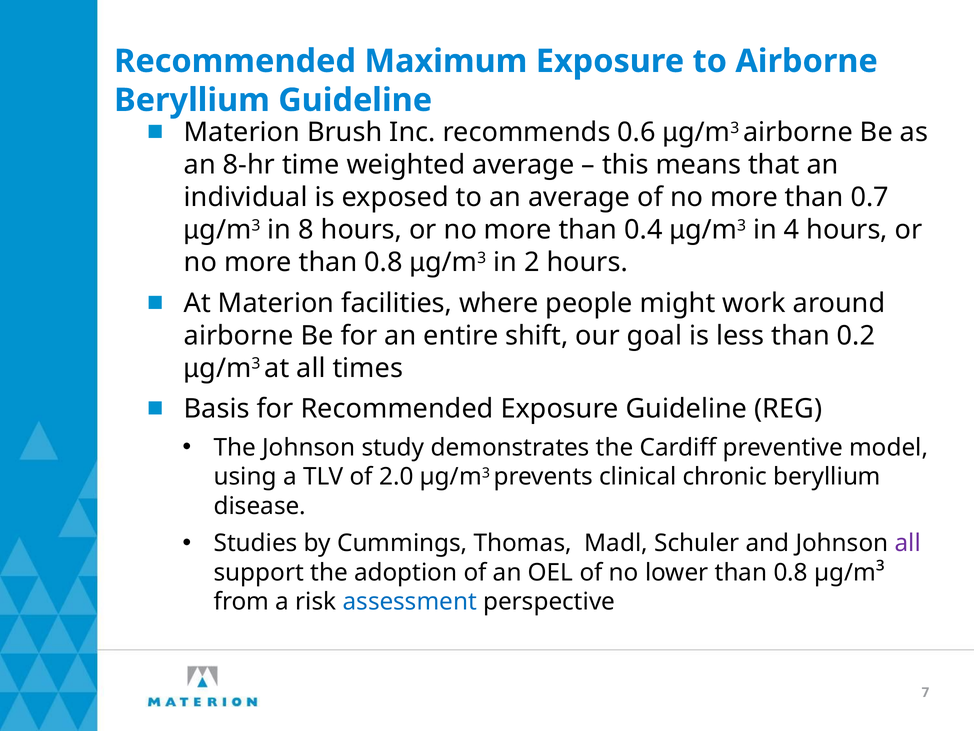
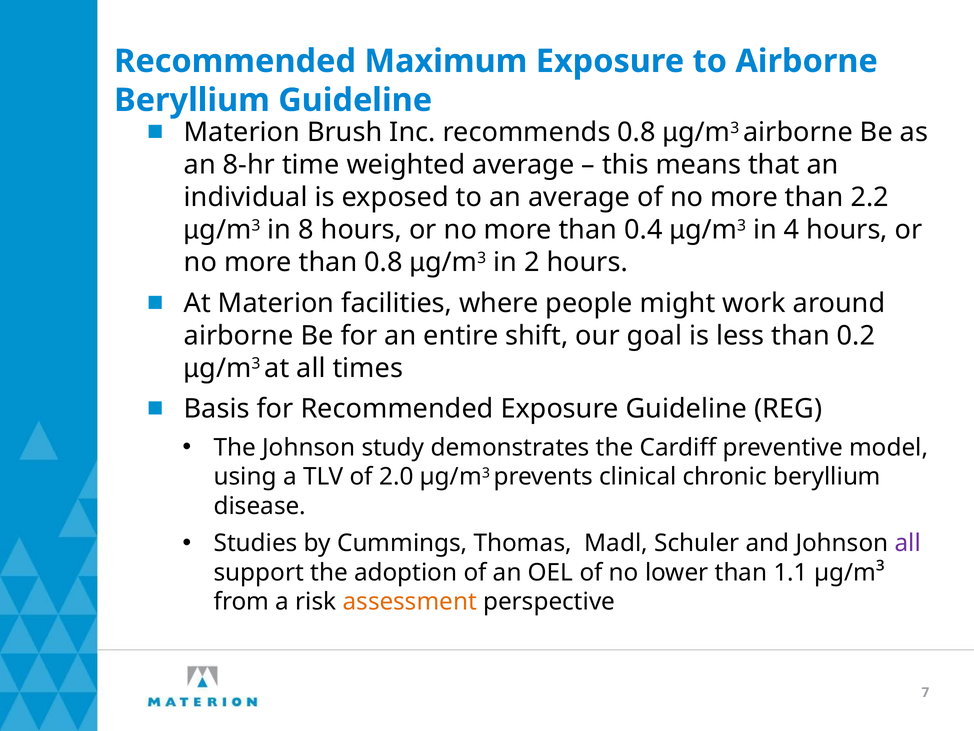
recommends 0.6: 0.6 -> 0.8
0.7: 0.7 -> 2.2
lower than 0.8: 0.8 -> 1.1
assessment colour: blue -> orange
